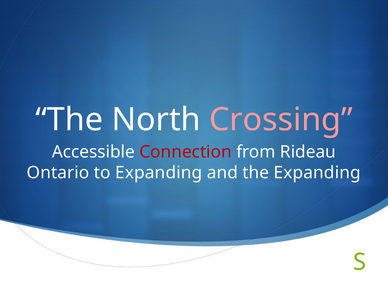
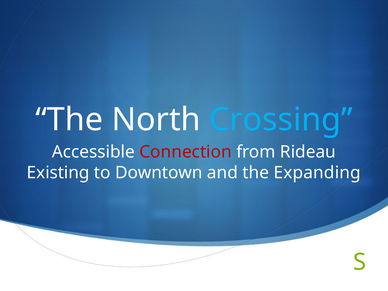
Crossing colour: pink -> light blue
Ontario: Ontario -> Existing
to Expanding: Expanding -> Downtown
